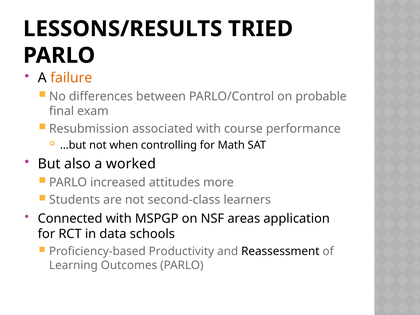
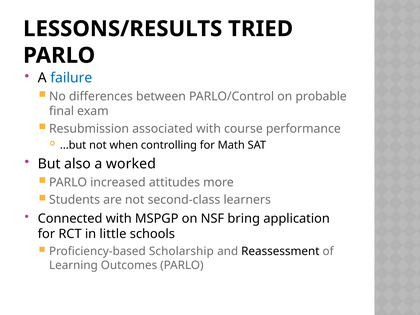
failure colour: orange -> blue
areas: areas -> bring
data: data -> little
Productivity: Productivity -> Scholarship
